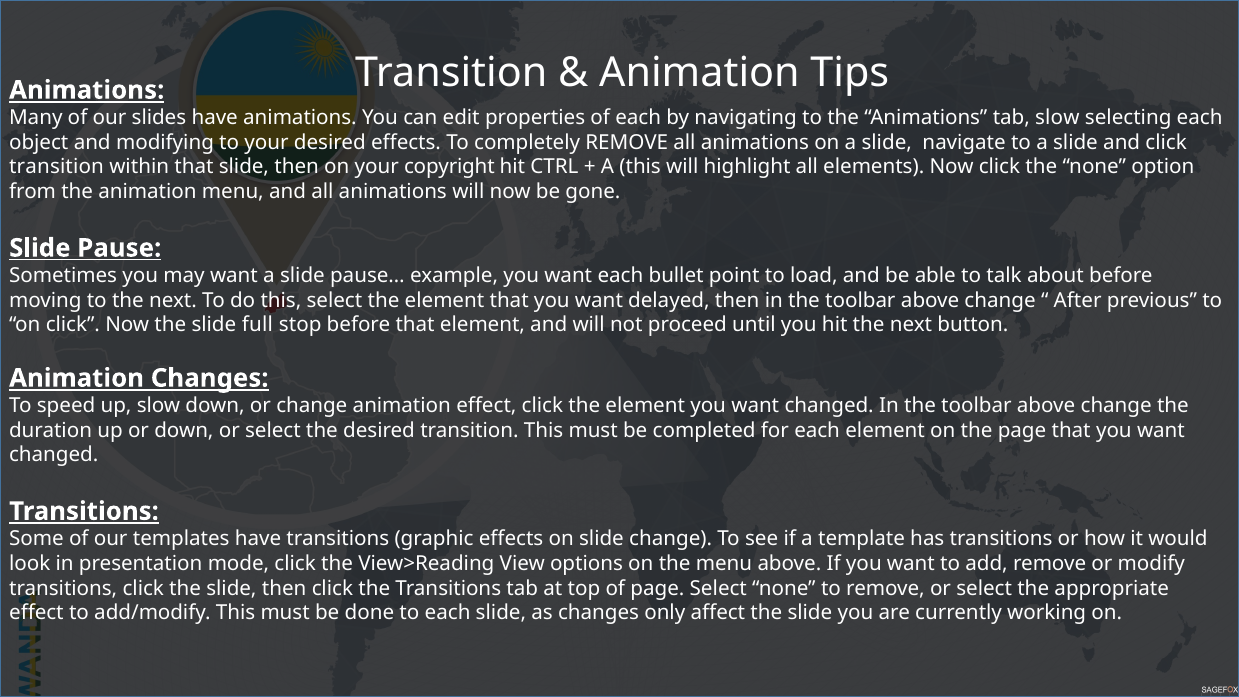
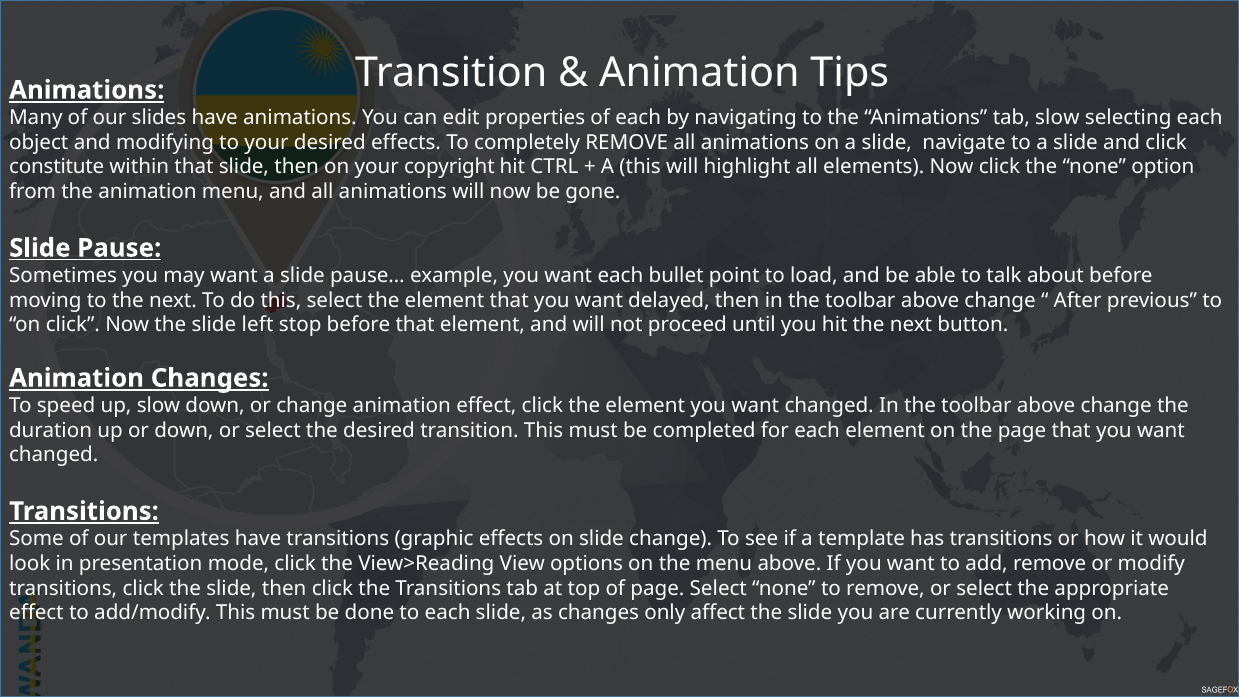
transition at (57, 167): transition -> constitute
full: full -> left
